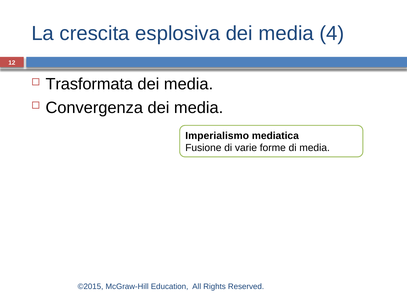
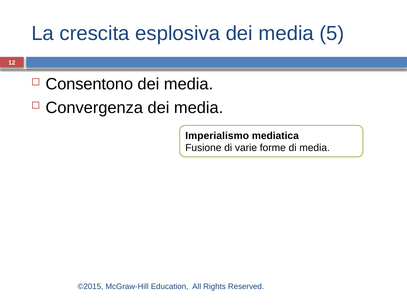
4: 4 -> 5
Trasformata: Trasformata -> Consentono
